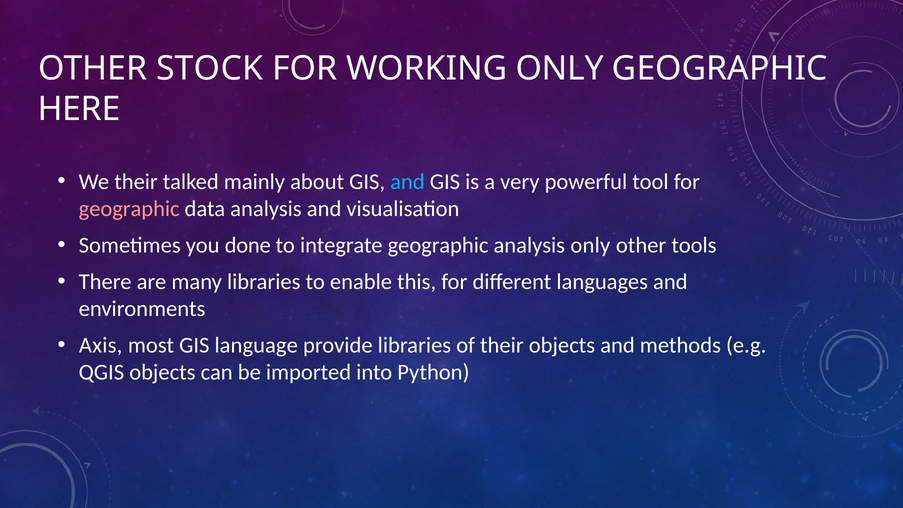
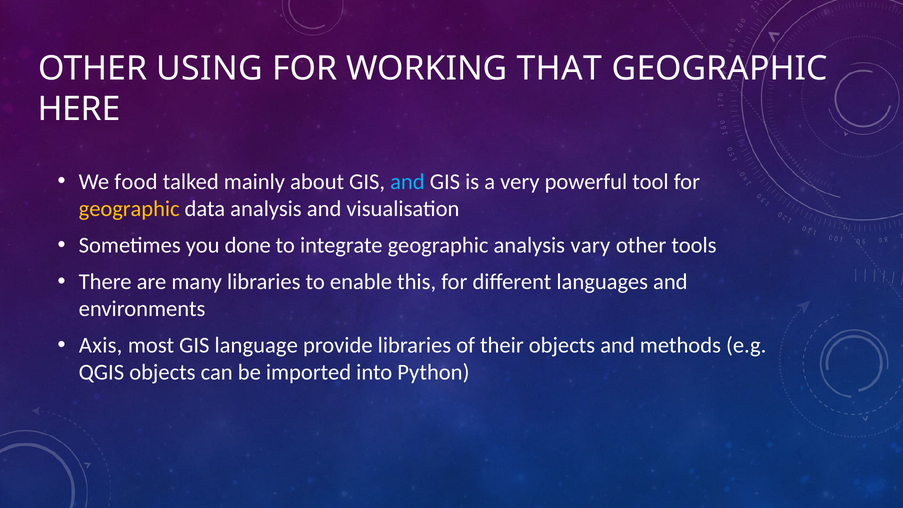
STOCK: STOCK -> USING
WORKING ONLY: ONLY -> THAT
We their: their -> food
geographic at (129, 209) colour: pink -> yellow
analysis only: only -> vary
